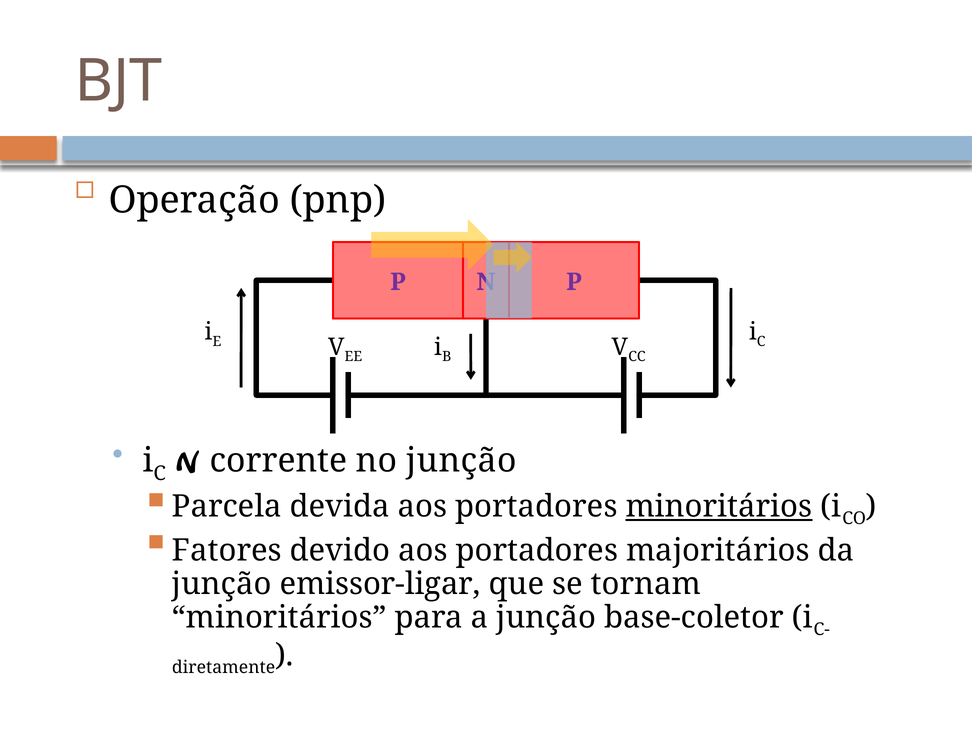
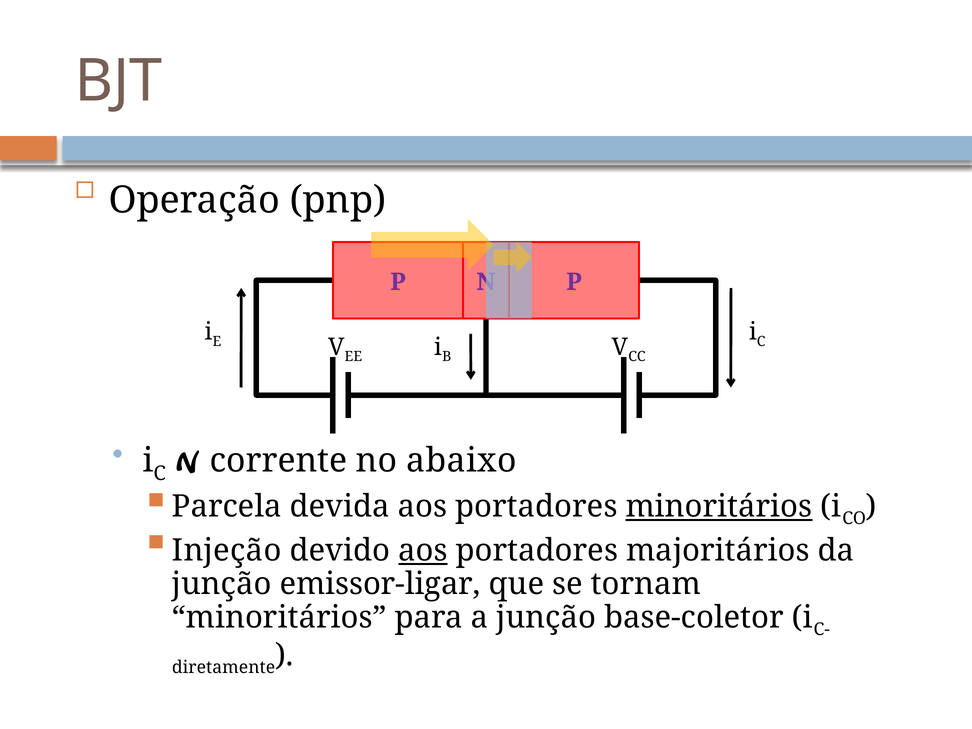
no junção: junção -> abaixo
Fatores: Fatores -> Injeção
aos at (423, 551) underline: none -> present
